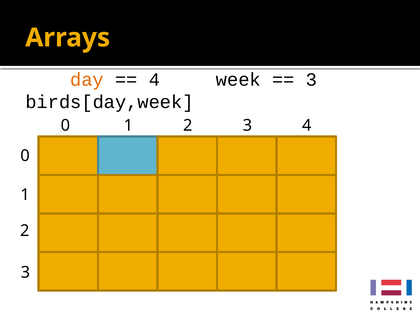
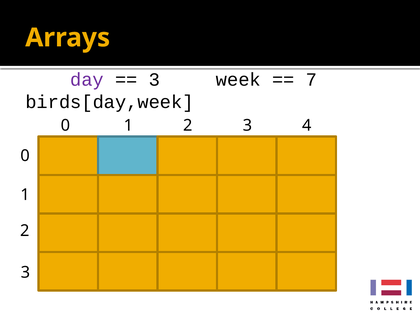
day colour: orange -> purple
4 at (154, 80): 4 -> 3
3 at (311, 80): 3 -> 7
